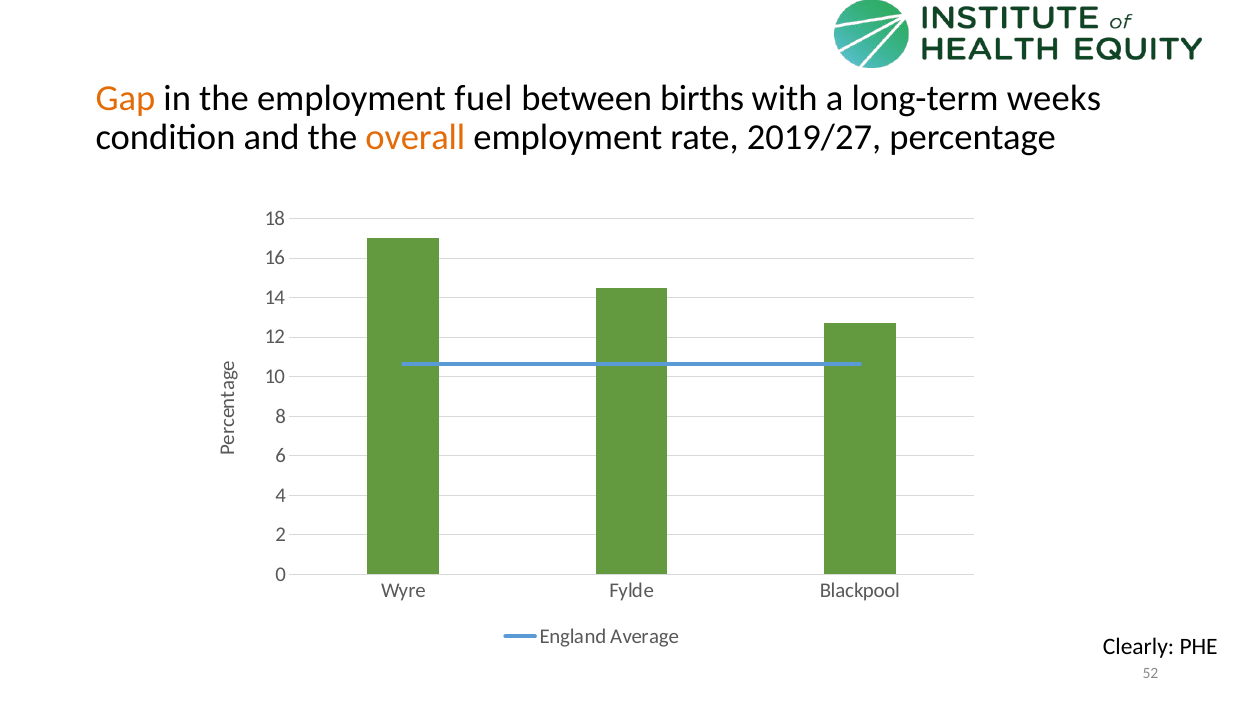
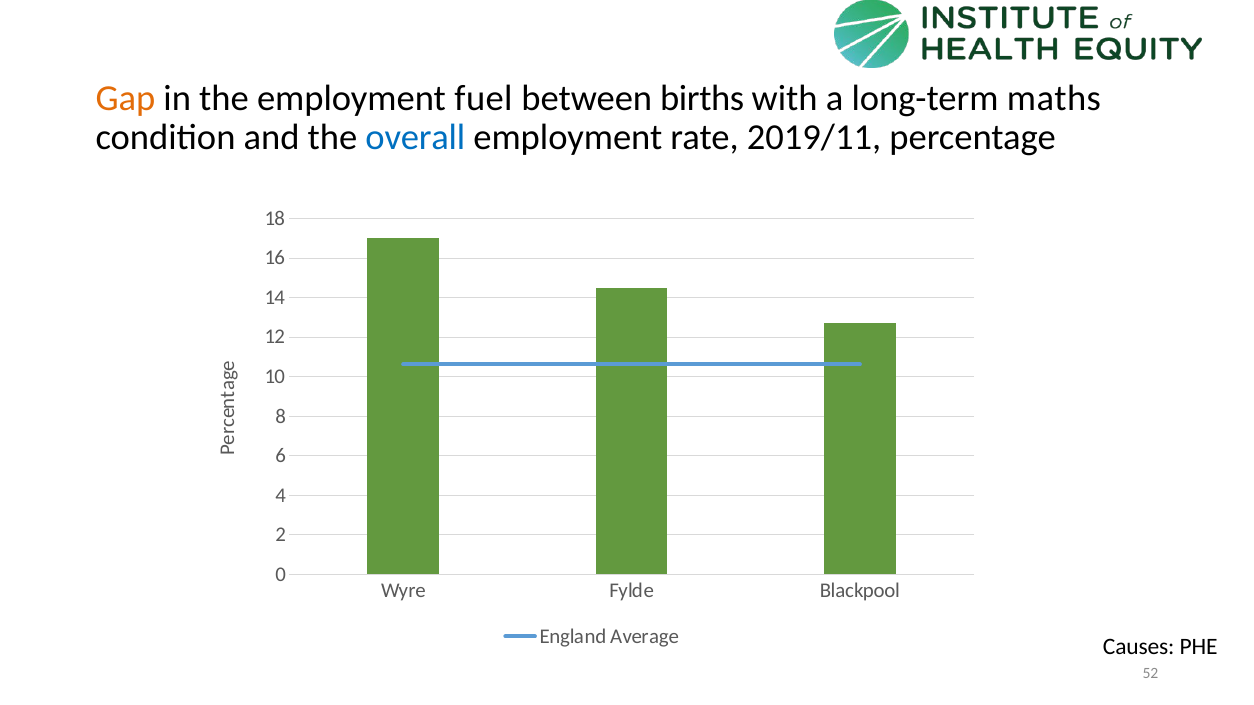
weeks: weeks -> maths
overall colour: orange -> blue
2019/27: 2019/27 -> 2019/11
Clearly: Clearly -> Causes
